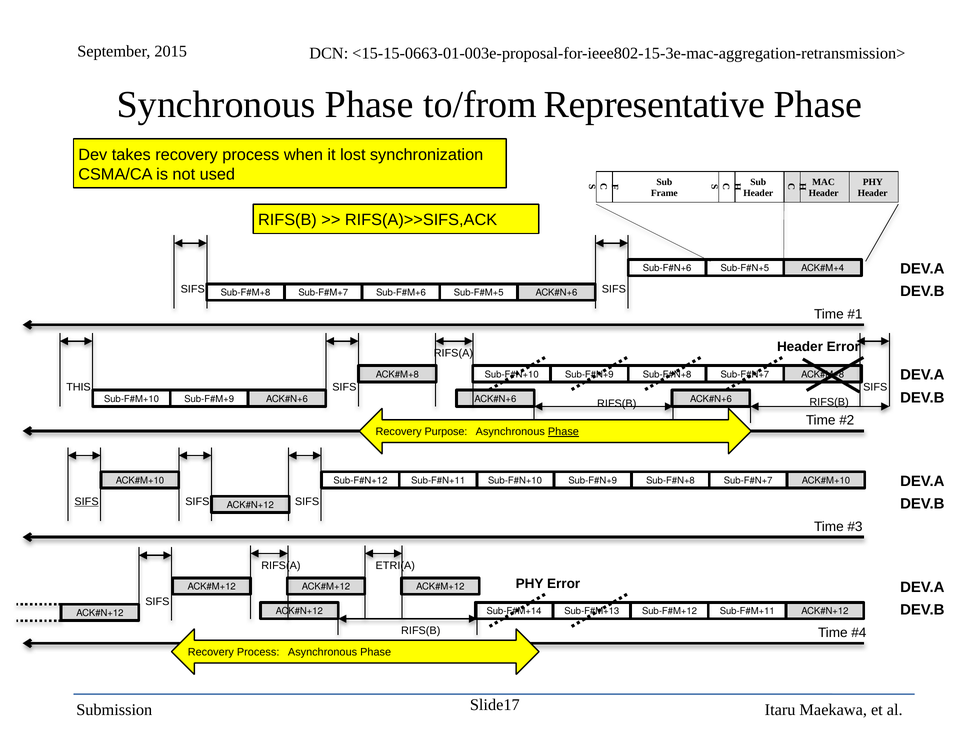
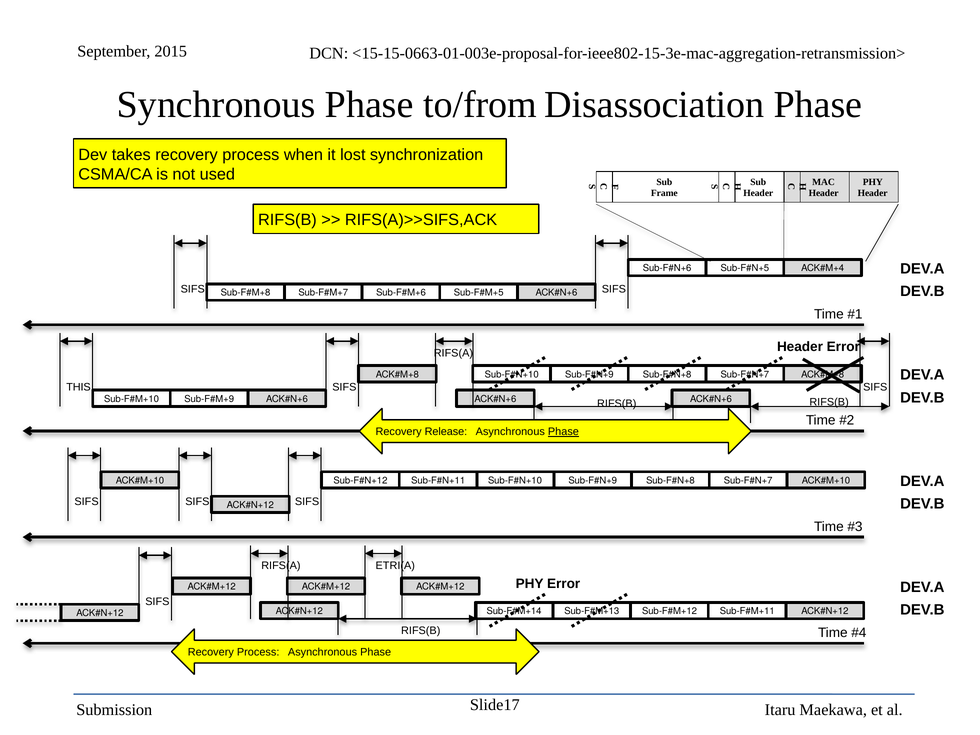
Representative: Representative -> Disassociation
Purpose: Purpose -> Release
SIFS at (87, 502) underline: present -> none
